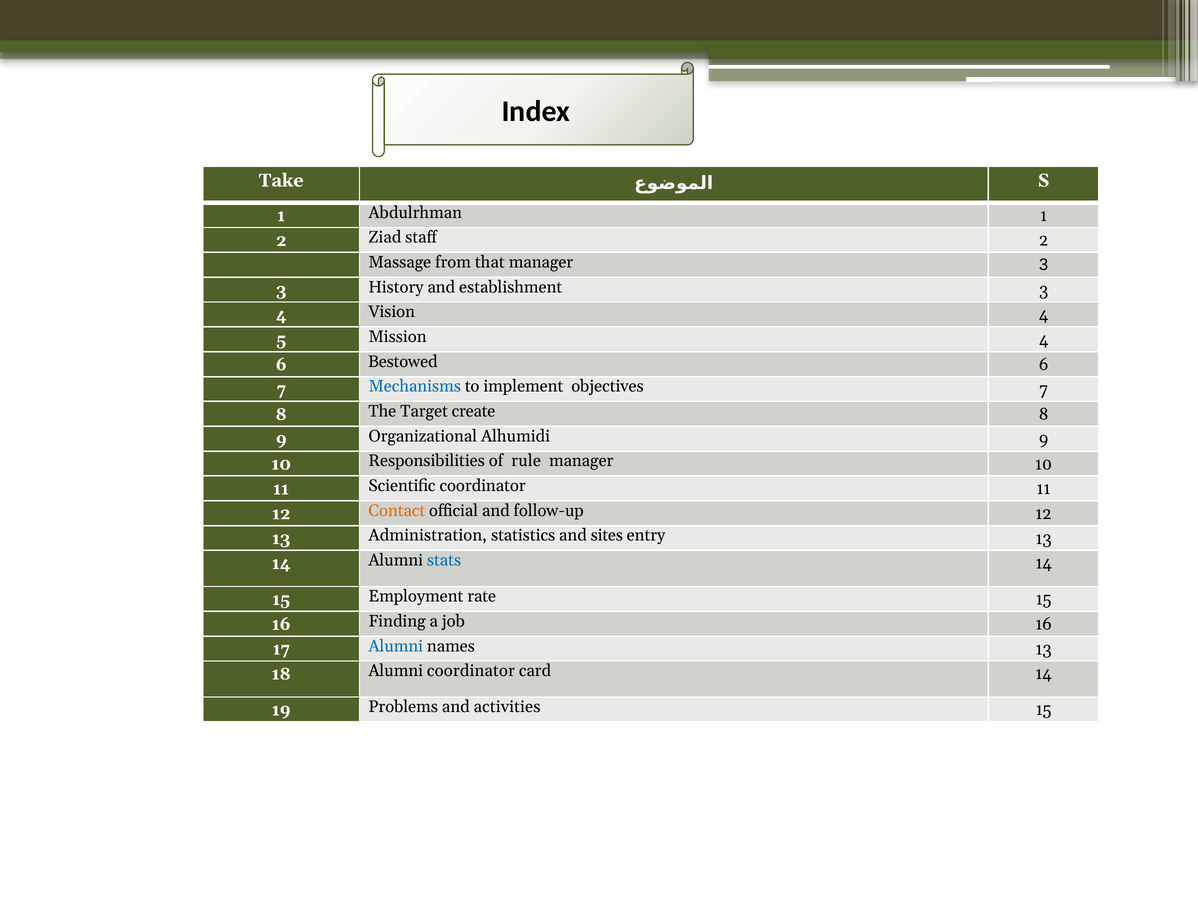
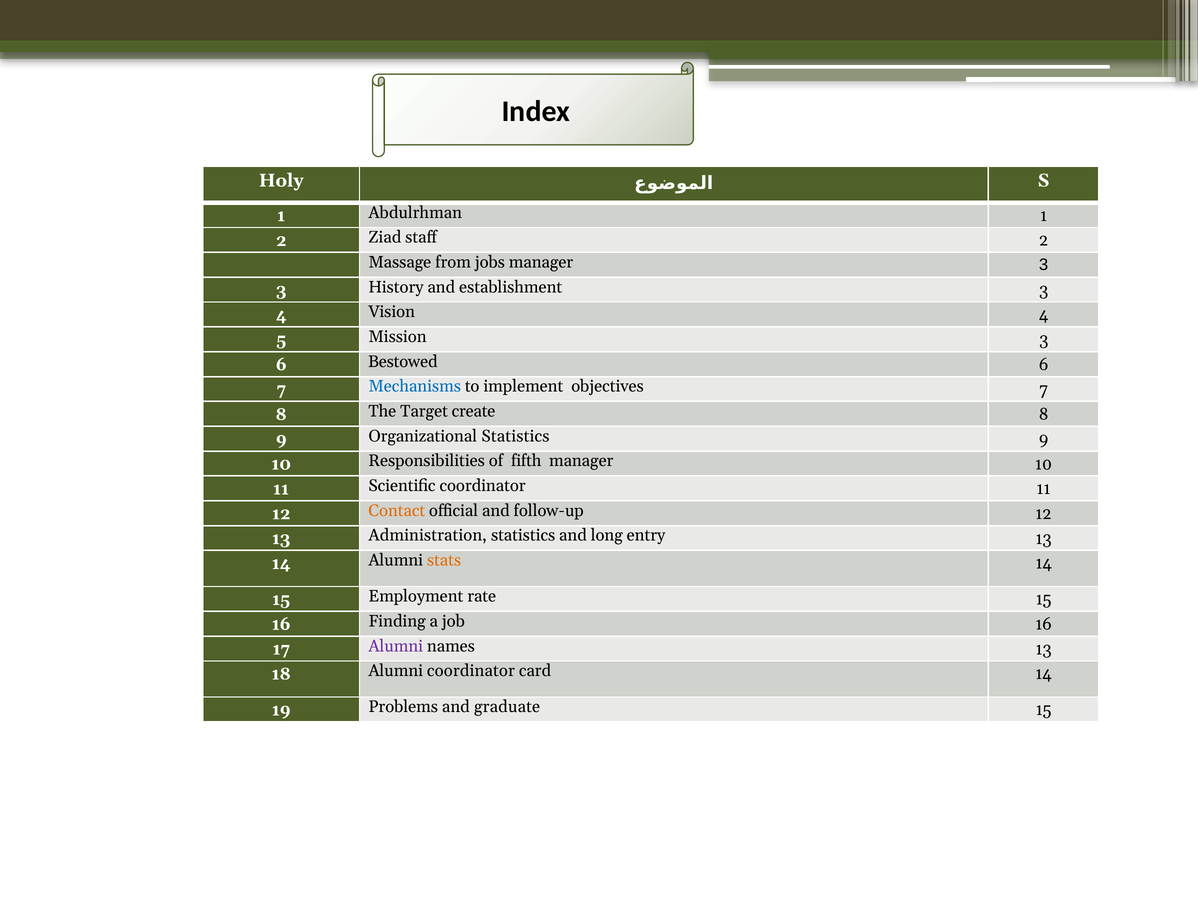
Take: Take -> Holy
that: that -> jobs
Mission 4: 4 -> 3
Organizational Alhumidi: Alhumidi -> Statistics
rule: rule -> fifth
sites: sites -> long
stats colour: blue -> orange
Alumni at (396, 646) colour: blue -> purple
activities: activities -> graduate
